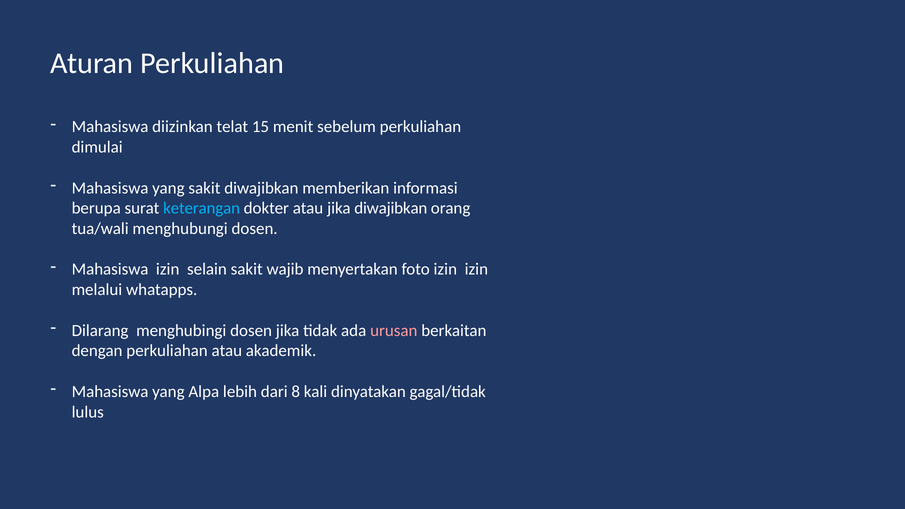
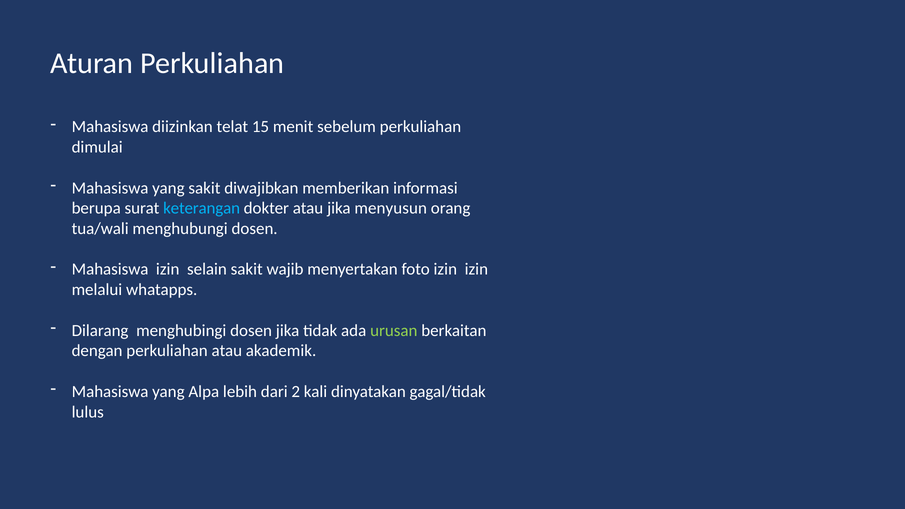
jika diwajibkan: diwajibkan -> menyusun
urusan colour: pink -> light green
8: 8 -> 2
